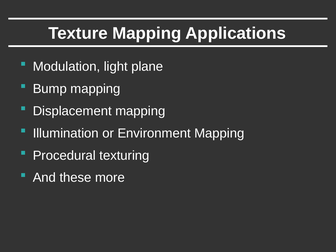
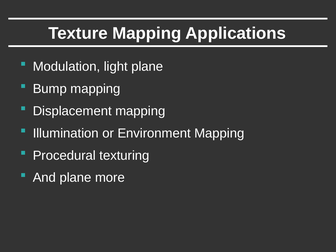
And these: these -> plane
